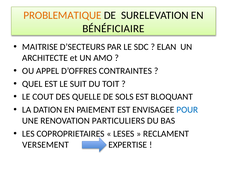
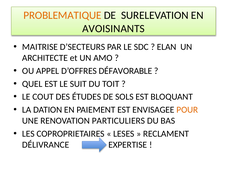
BÉNÉFICIAIRE: BÉNÉFICIAIRE -> AVOISINANTS
CONTRAINTES: CONTRAINTES -> DÉFAVORABLE
QUELLE: QUELLE -> ÉTUDES
POUR colour: blue -> orange
VERSEMENT: VERSEMENT -> DÉLIVRANCE
